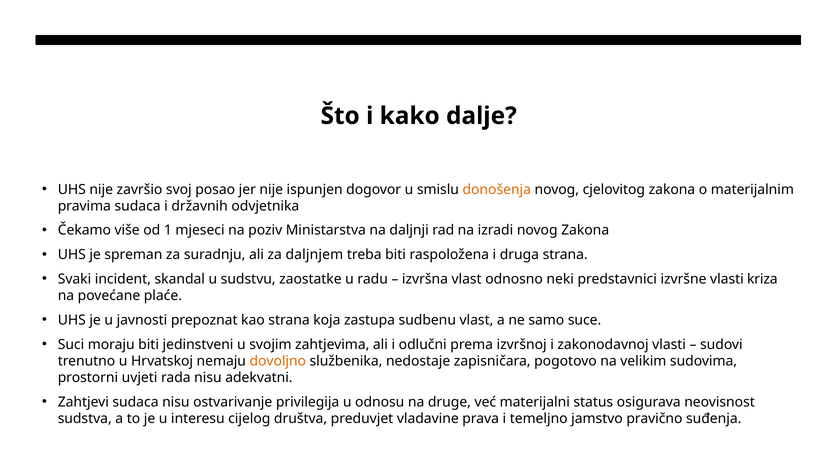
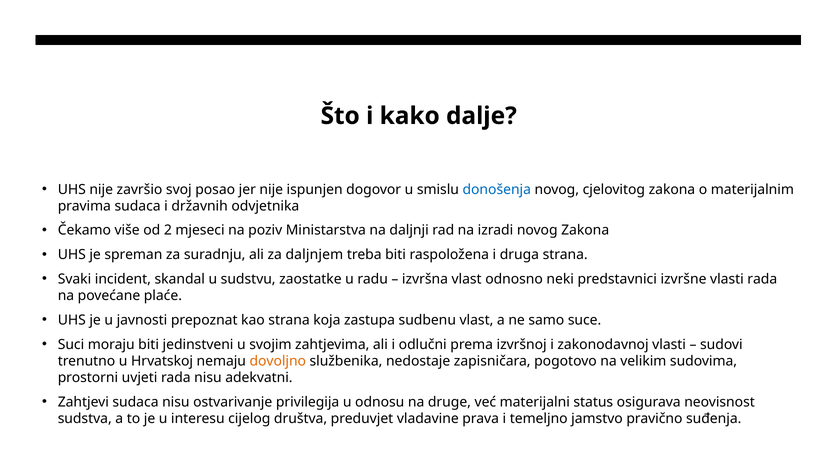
donošenja colour: orange -> blue
1: 1 -> 2
vlasti kriza: kriza -> rada
